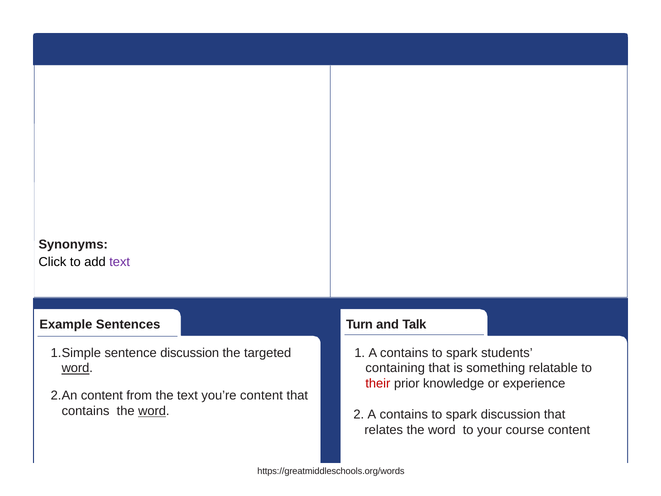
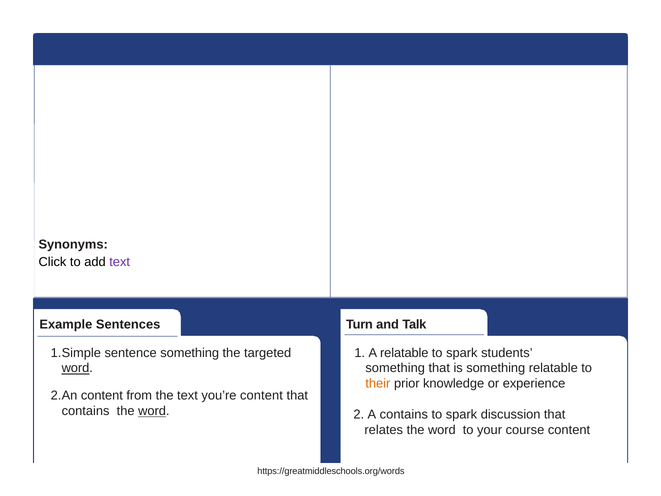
sentence discussion: discussion -> something
1 A contains: contains -> relatable
containing at (395, 368): containing -> something
their colour: red -> orange
